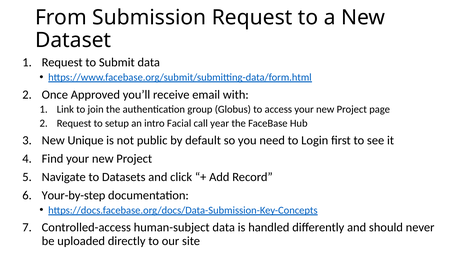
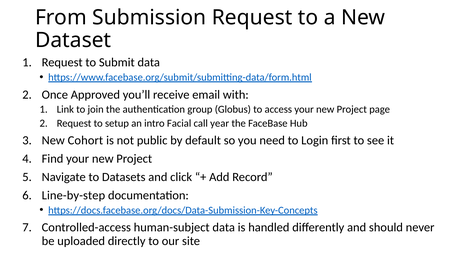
Unique: Unique -> Cohort
Your-by-step: Your-by-step -> Line-by-step
